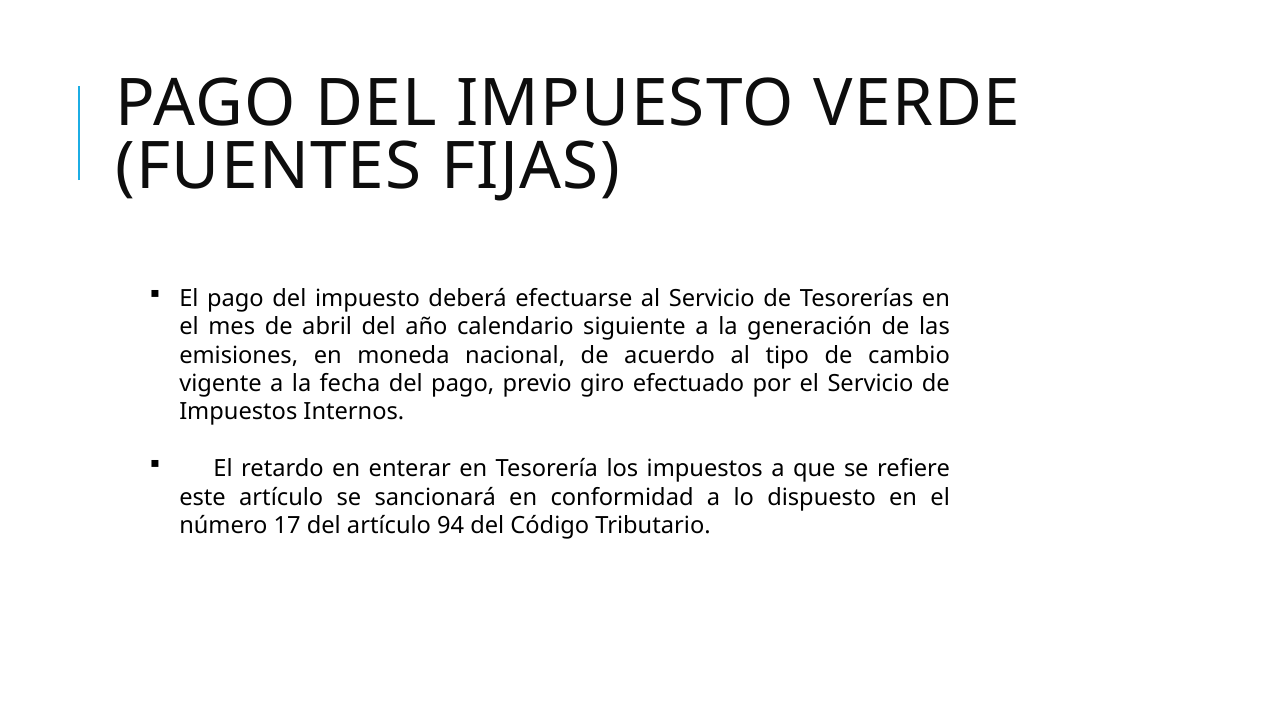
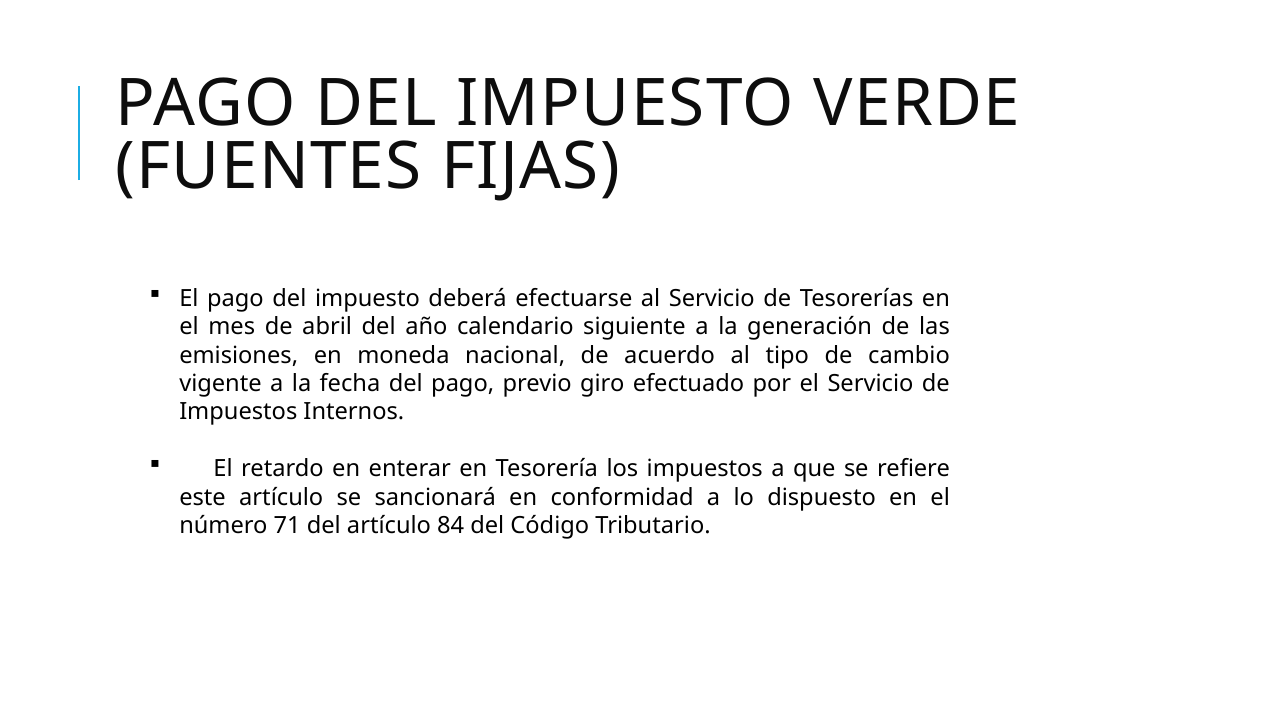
17: 17 -> 71
94: 94 -> 84
